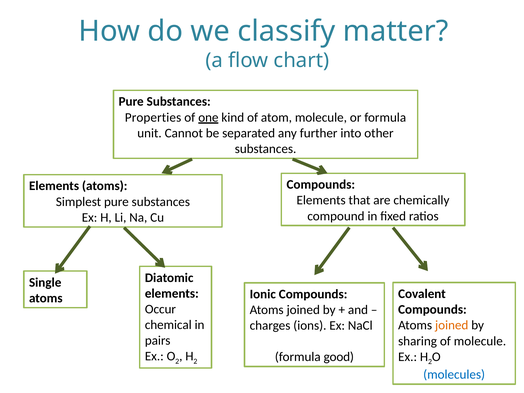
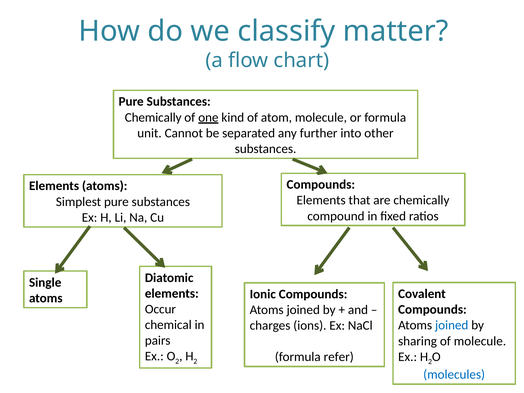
Properties at (153, 117): Properties -> Chemically
joined at (452, 325) colour: orange -> blue
good: good -> refer
